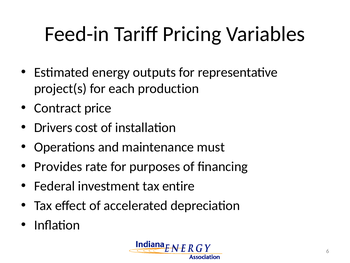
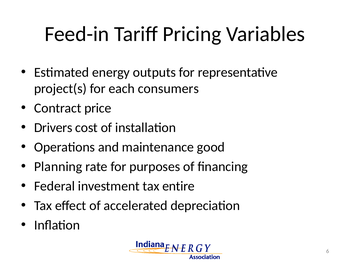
production: production -> consumers
must: must -> good
Provides: Provides -> Planning
